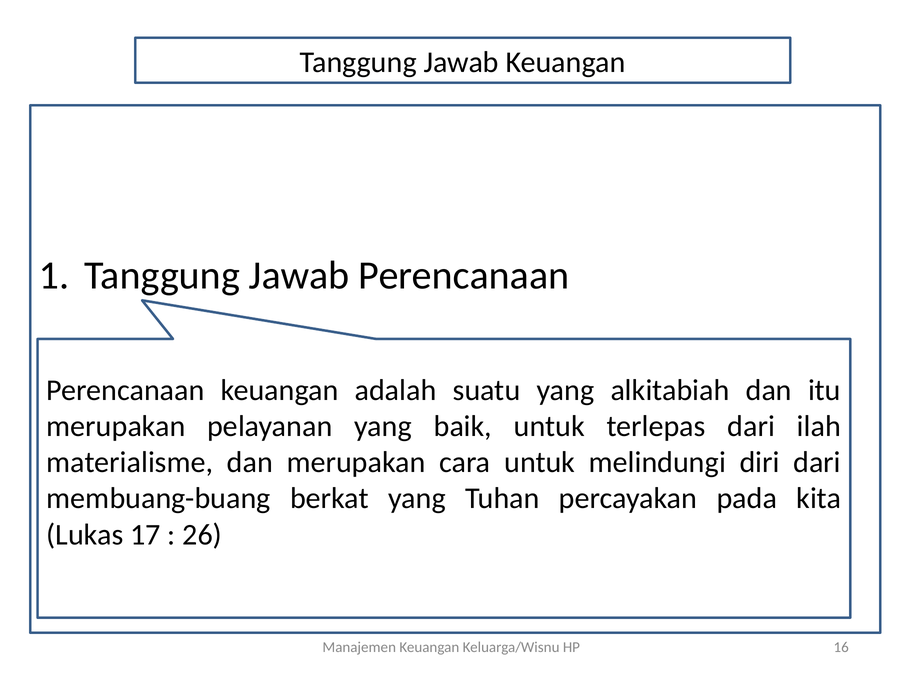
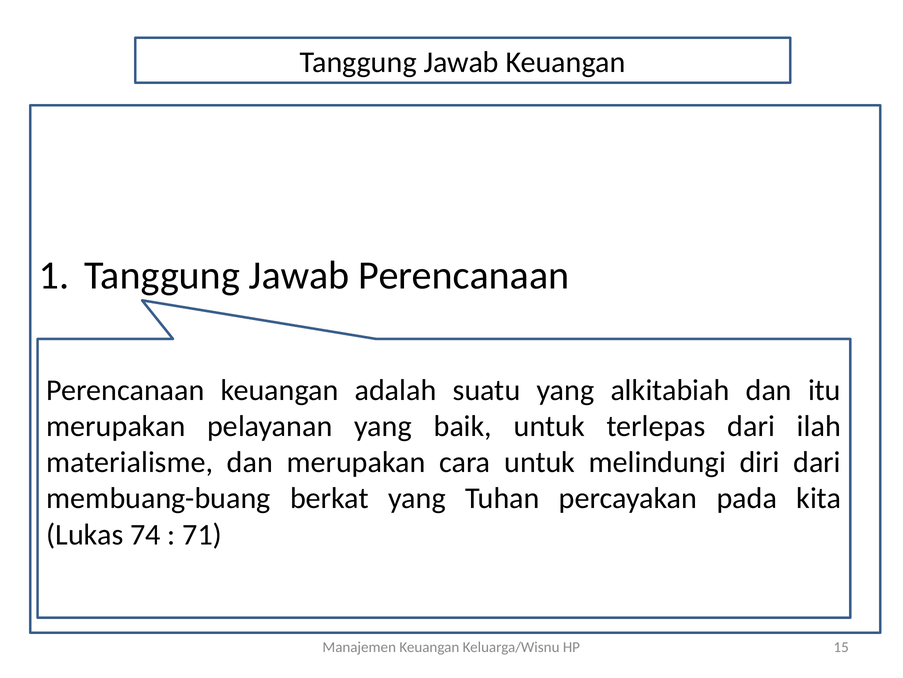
17: 17 -> 74
26: 26 -> 71
16: 16 -> 15
